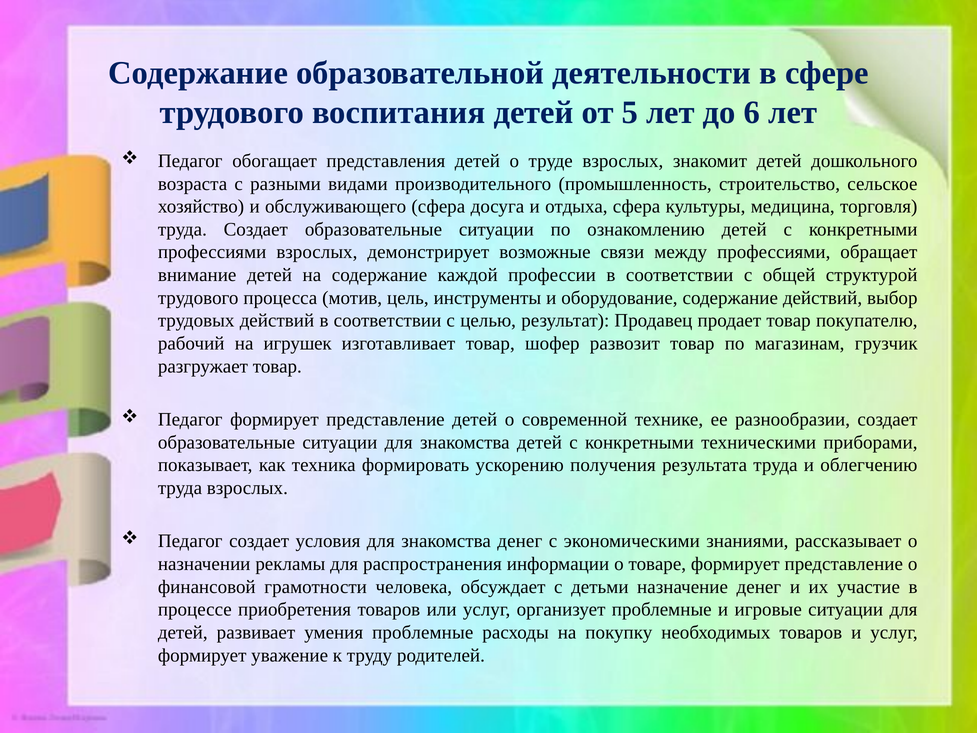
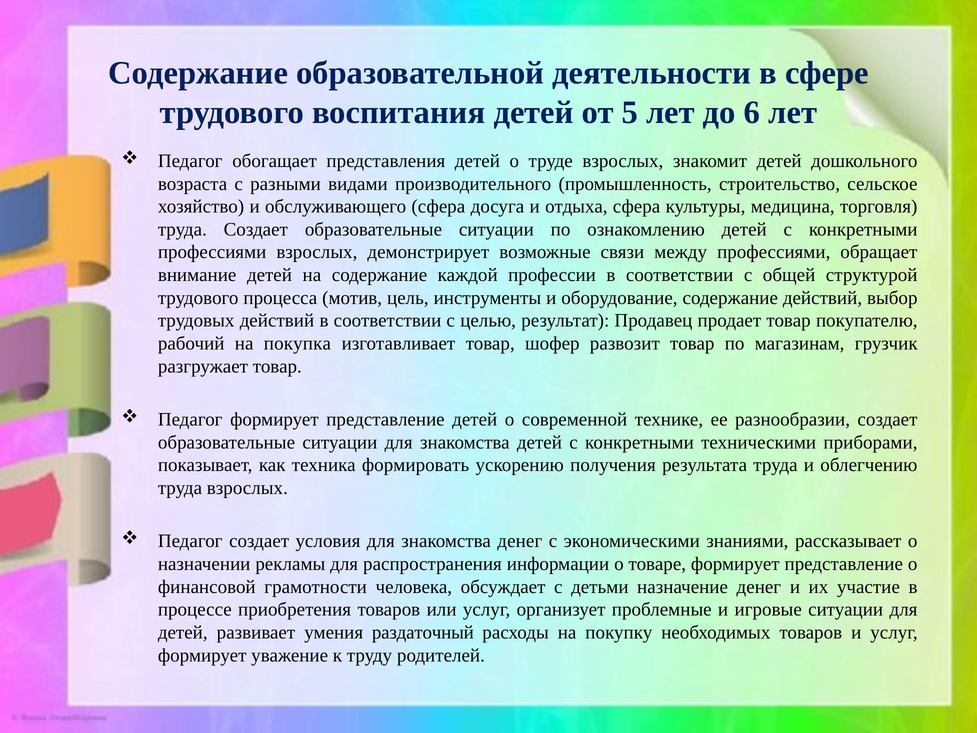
игрушек: игрушек -> покупка
умения проблемные: проблемные -> раздаточный
